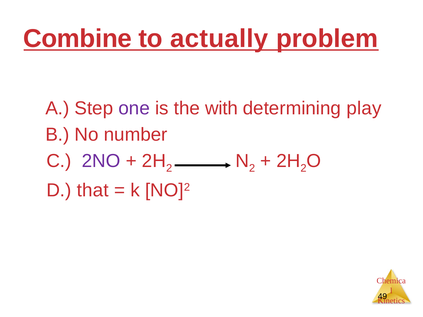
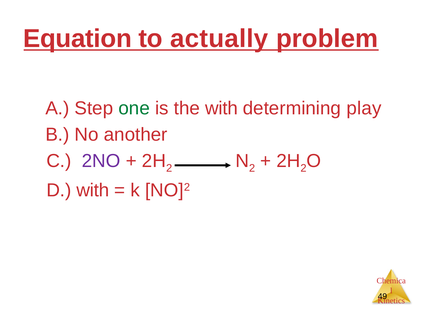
Combine: Combine -> Equation
one colour: purple -> green
number: number -> another
D that: that -> with
